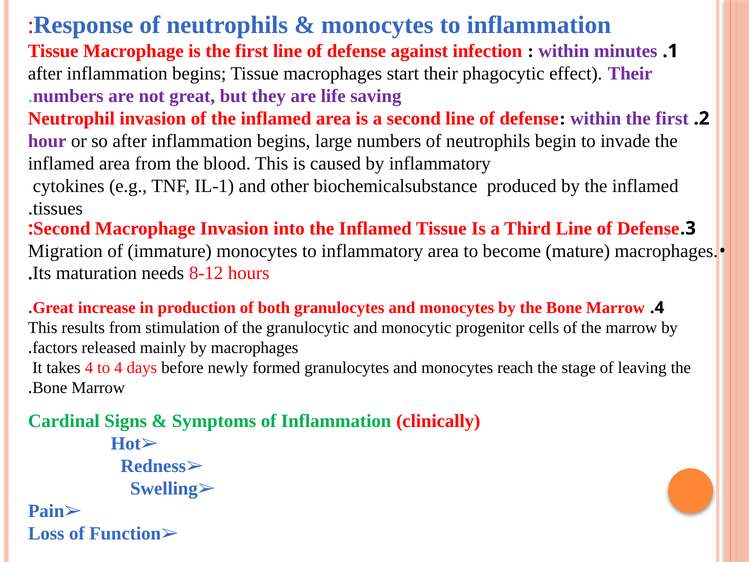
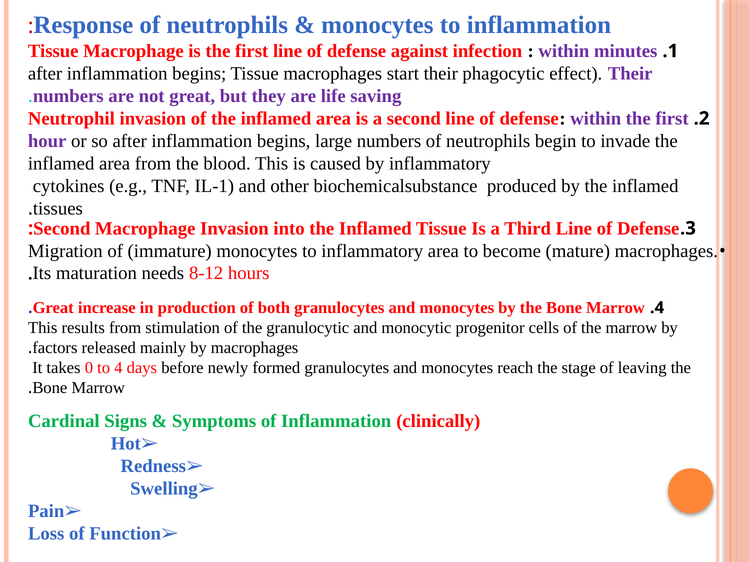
takes 4: 4 -> 0
